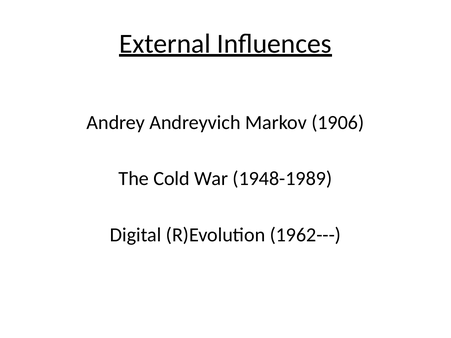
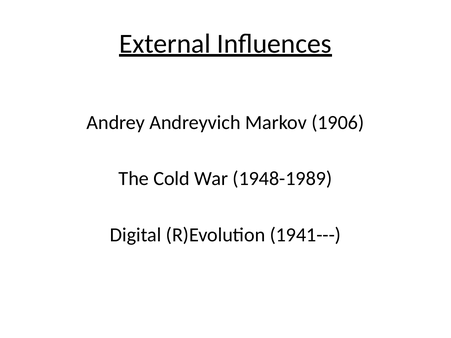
1962---: 1962--- -> 1941---
